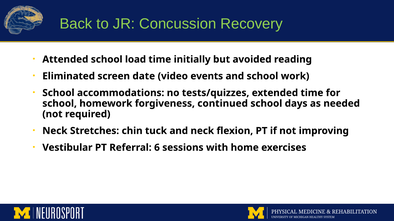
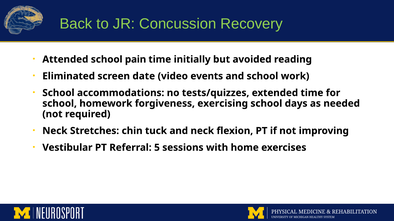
load: load -> pain
continued: continued -> exercising
6: 6 -> 5
